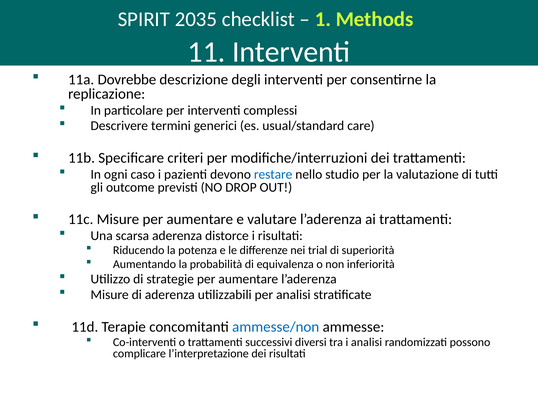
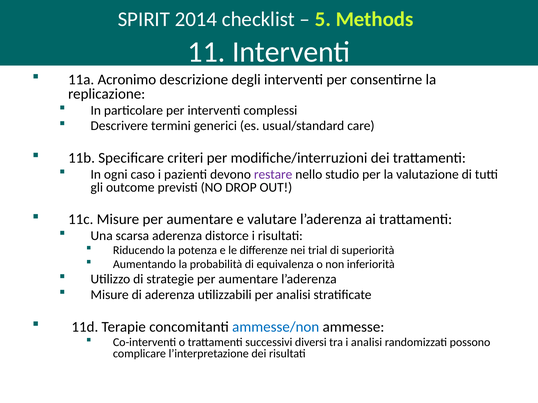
2035: 2035 -> 2014
1: 1 -> 5
Dovrebbe: Dovrebbe -> Acronimo
restare colour: blue -> purple
